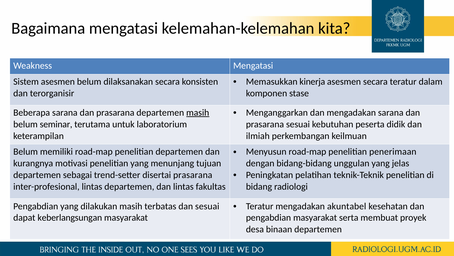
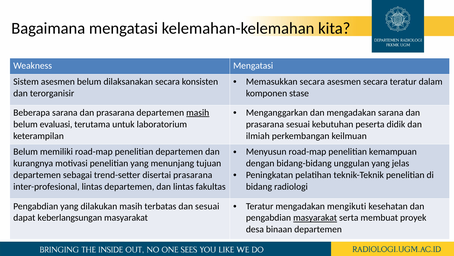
Memasukkan kinerja: kinerja -> secara
seminar: seminar -> evaluasi
penerimaan: penerimaan -> kemampuan
akuntabel: akuntabel -> mengikuti
masyarakat at (315, 217) underline: none -> present
